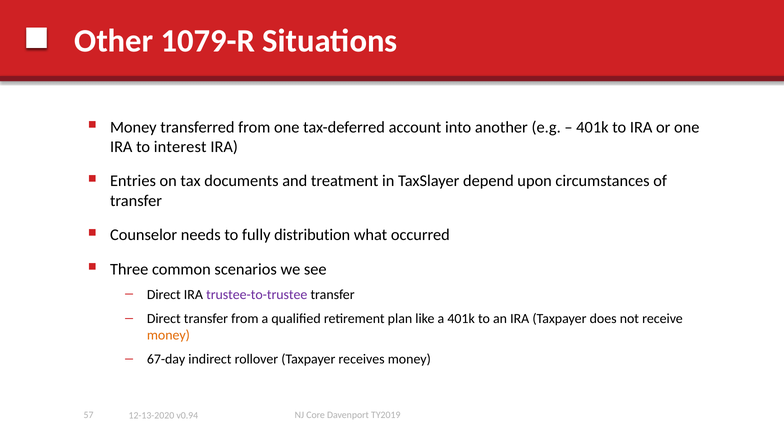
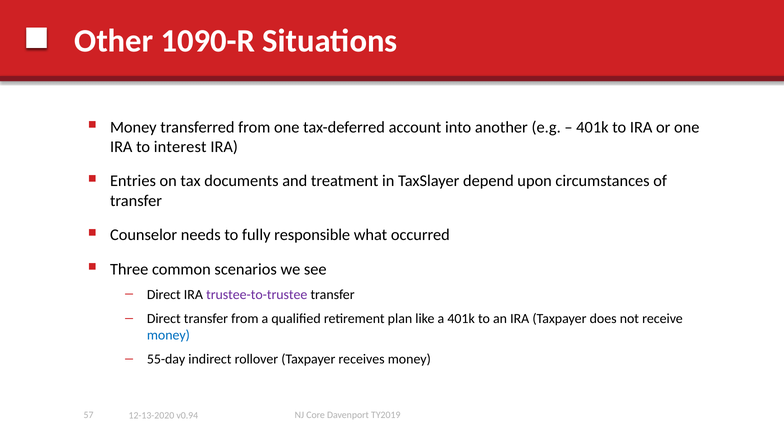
1079-R: 1079-R -> 1090-R
distribution: distribution -> responsible
money at (168, 335) colour: orange -> blue
67-day: 67-day -> 55-day
